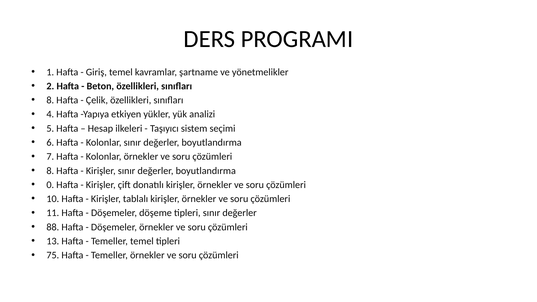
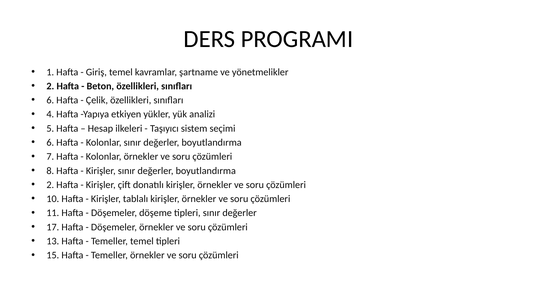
8 at (50, 100): 8 -> 6
0 at (50, 185): 0 -> 2
88: 88 -> 17
75: 75 -> 15
